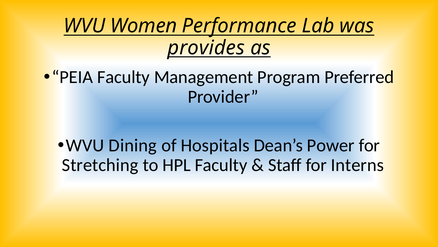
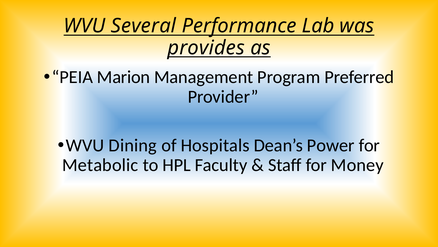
Women: Women -> Several
PEIA Faculty: Faculty -> Marion
Stretching: Stretching -> Metabolic
Interns: Interns -> Money
